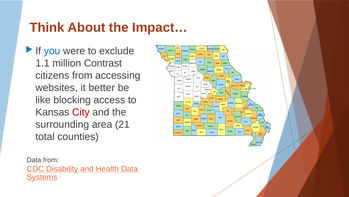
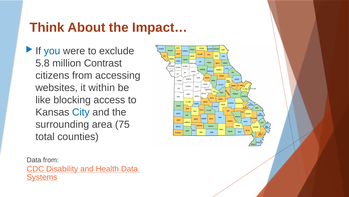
1.1: 1.1 -> 5.8
better: better -> within
City colour: red -> blue
21: 21 -> 75
